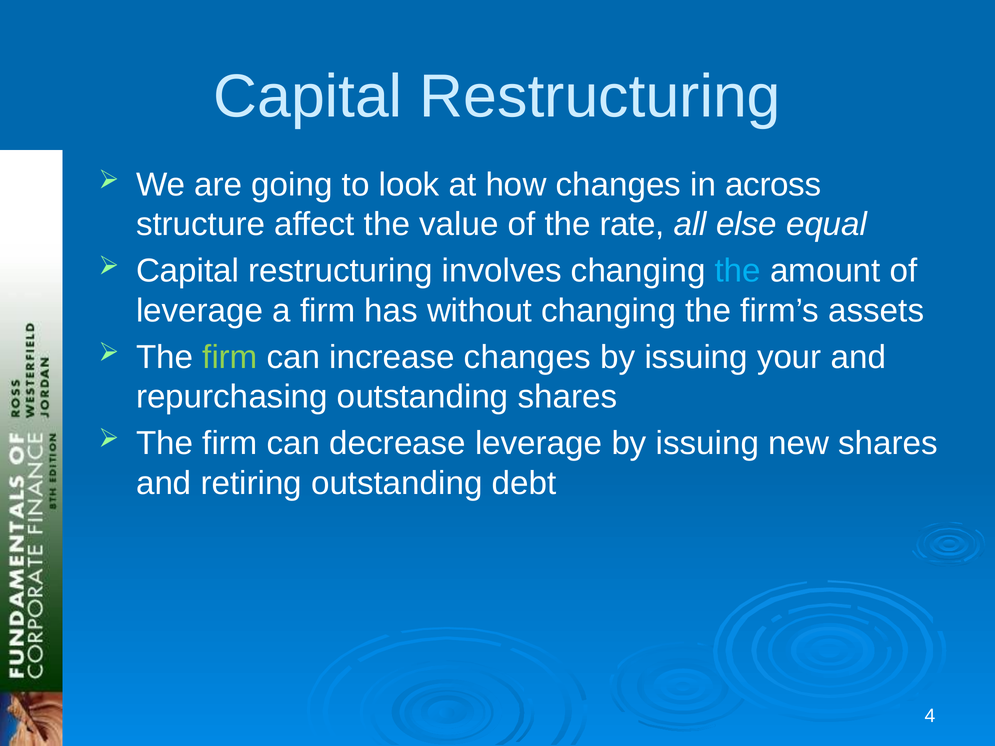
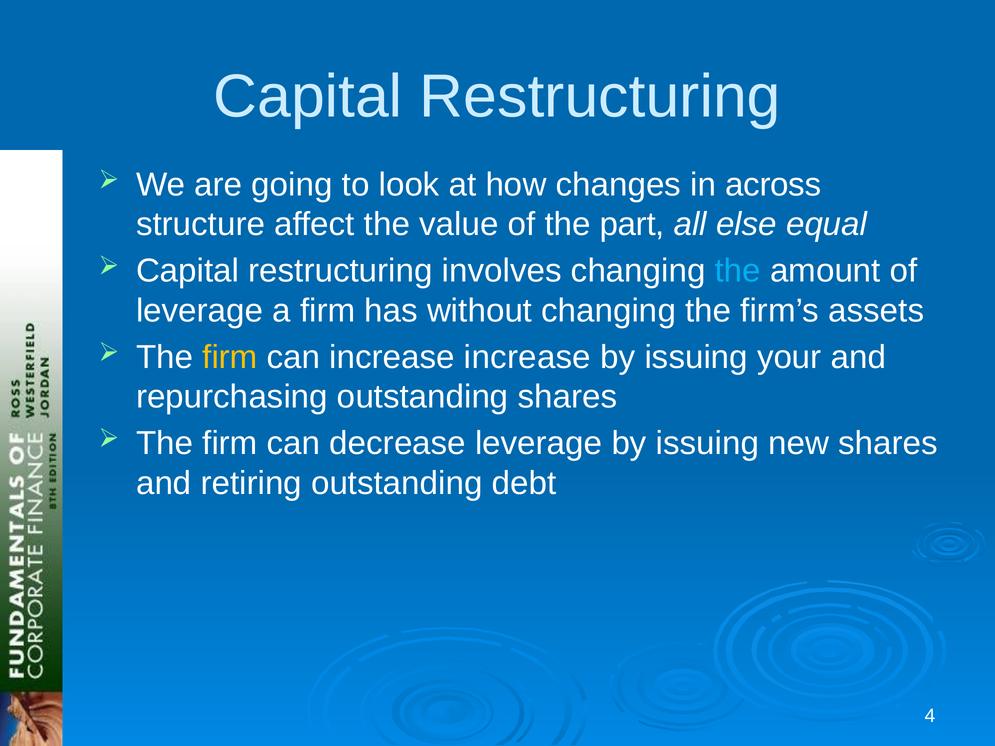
rate: rate -> part
firm at (230, 357) colour: light green -> yellow
increase changes: changes -> increase
